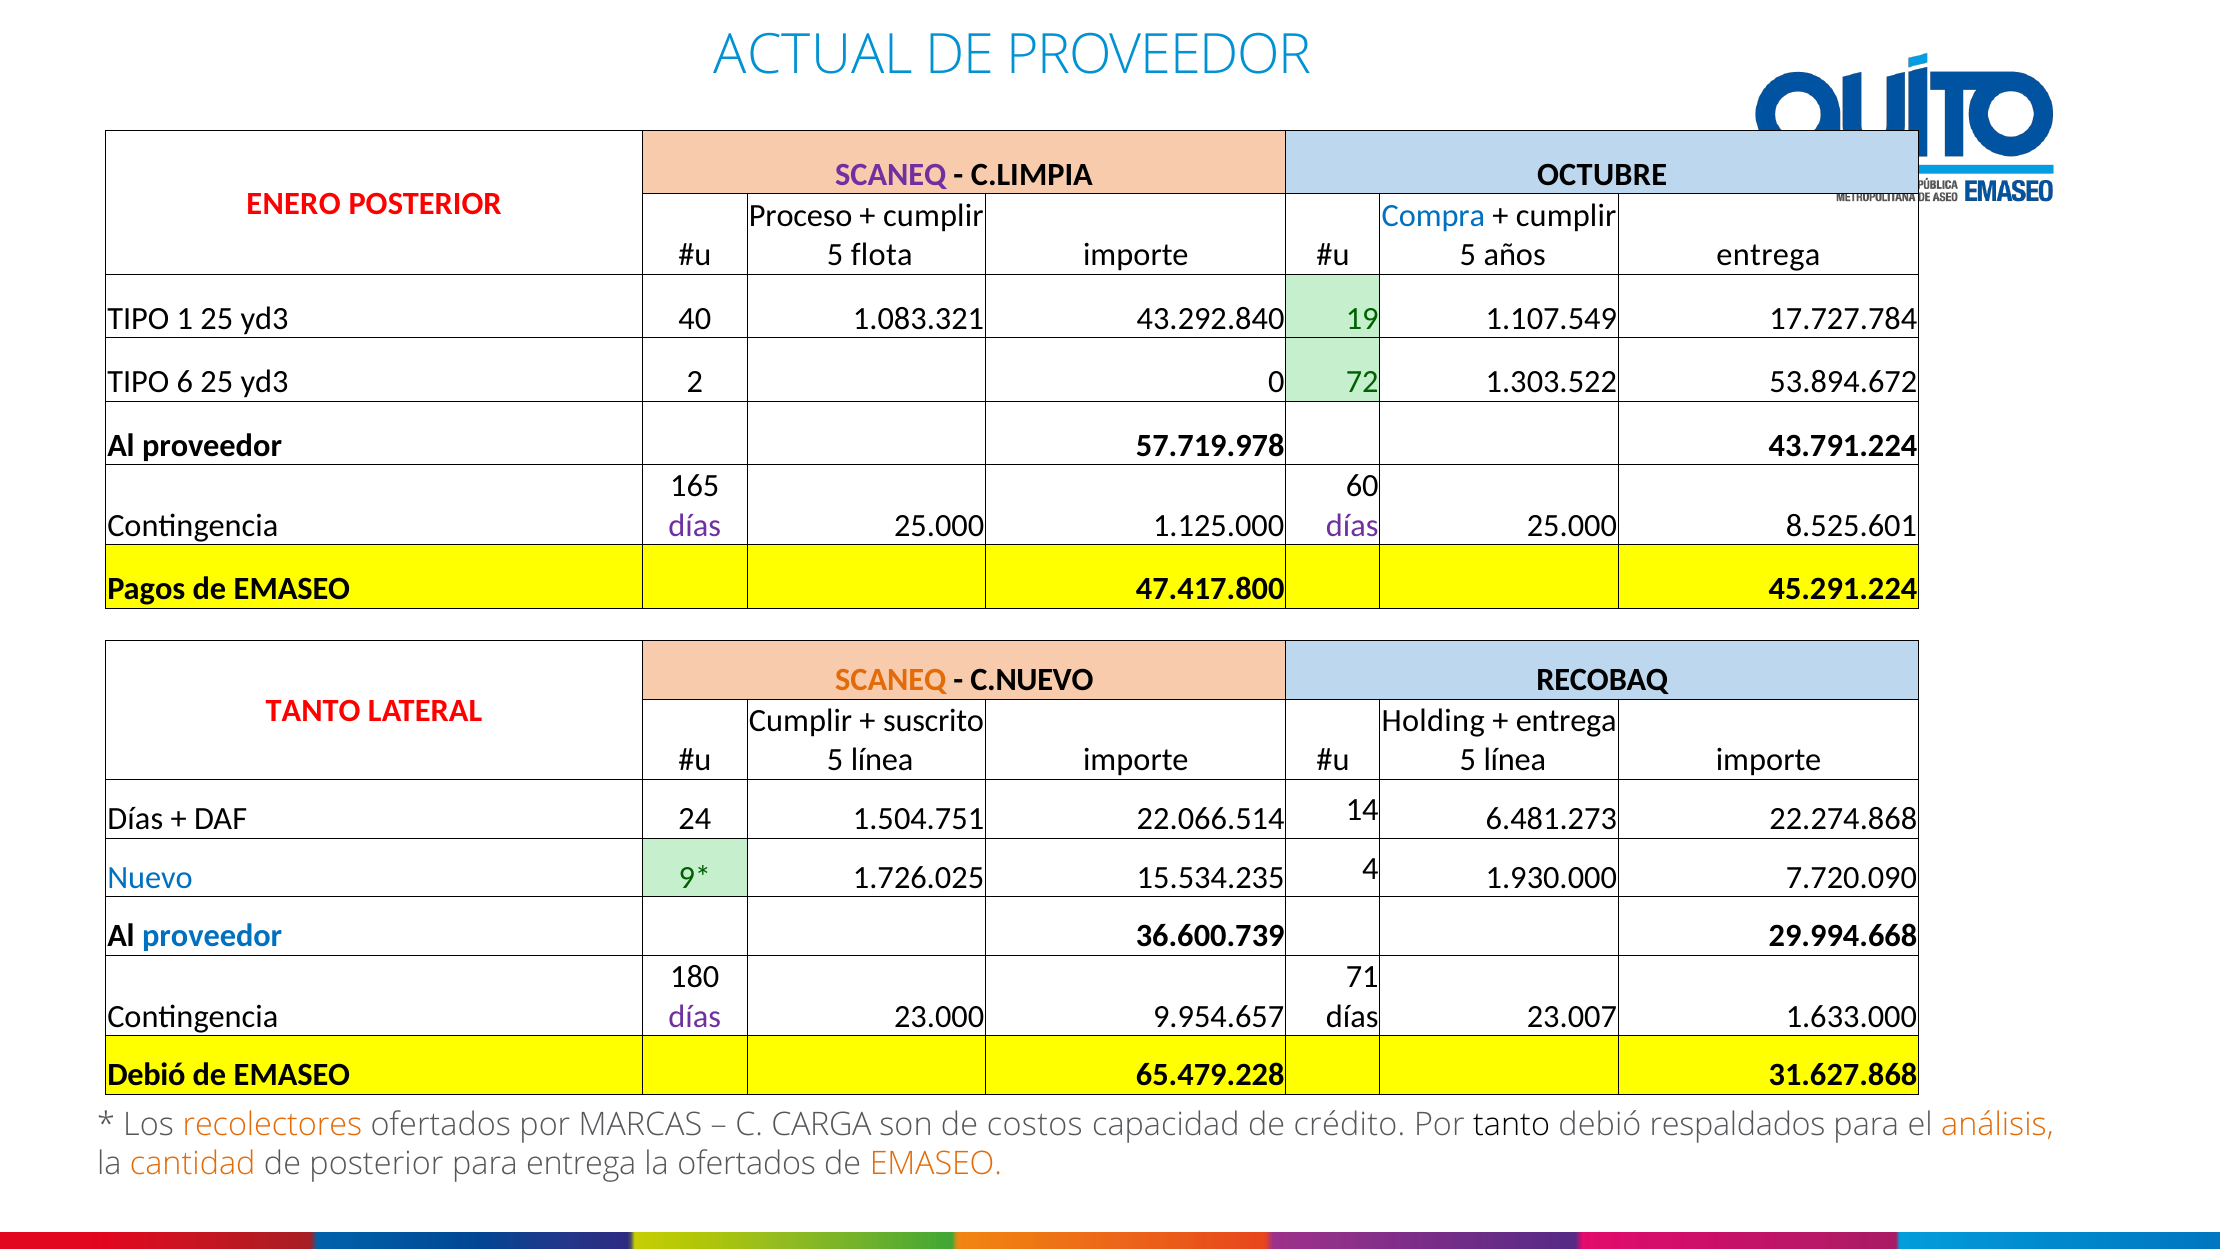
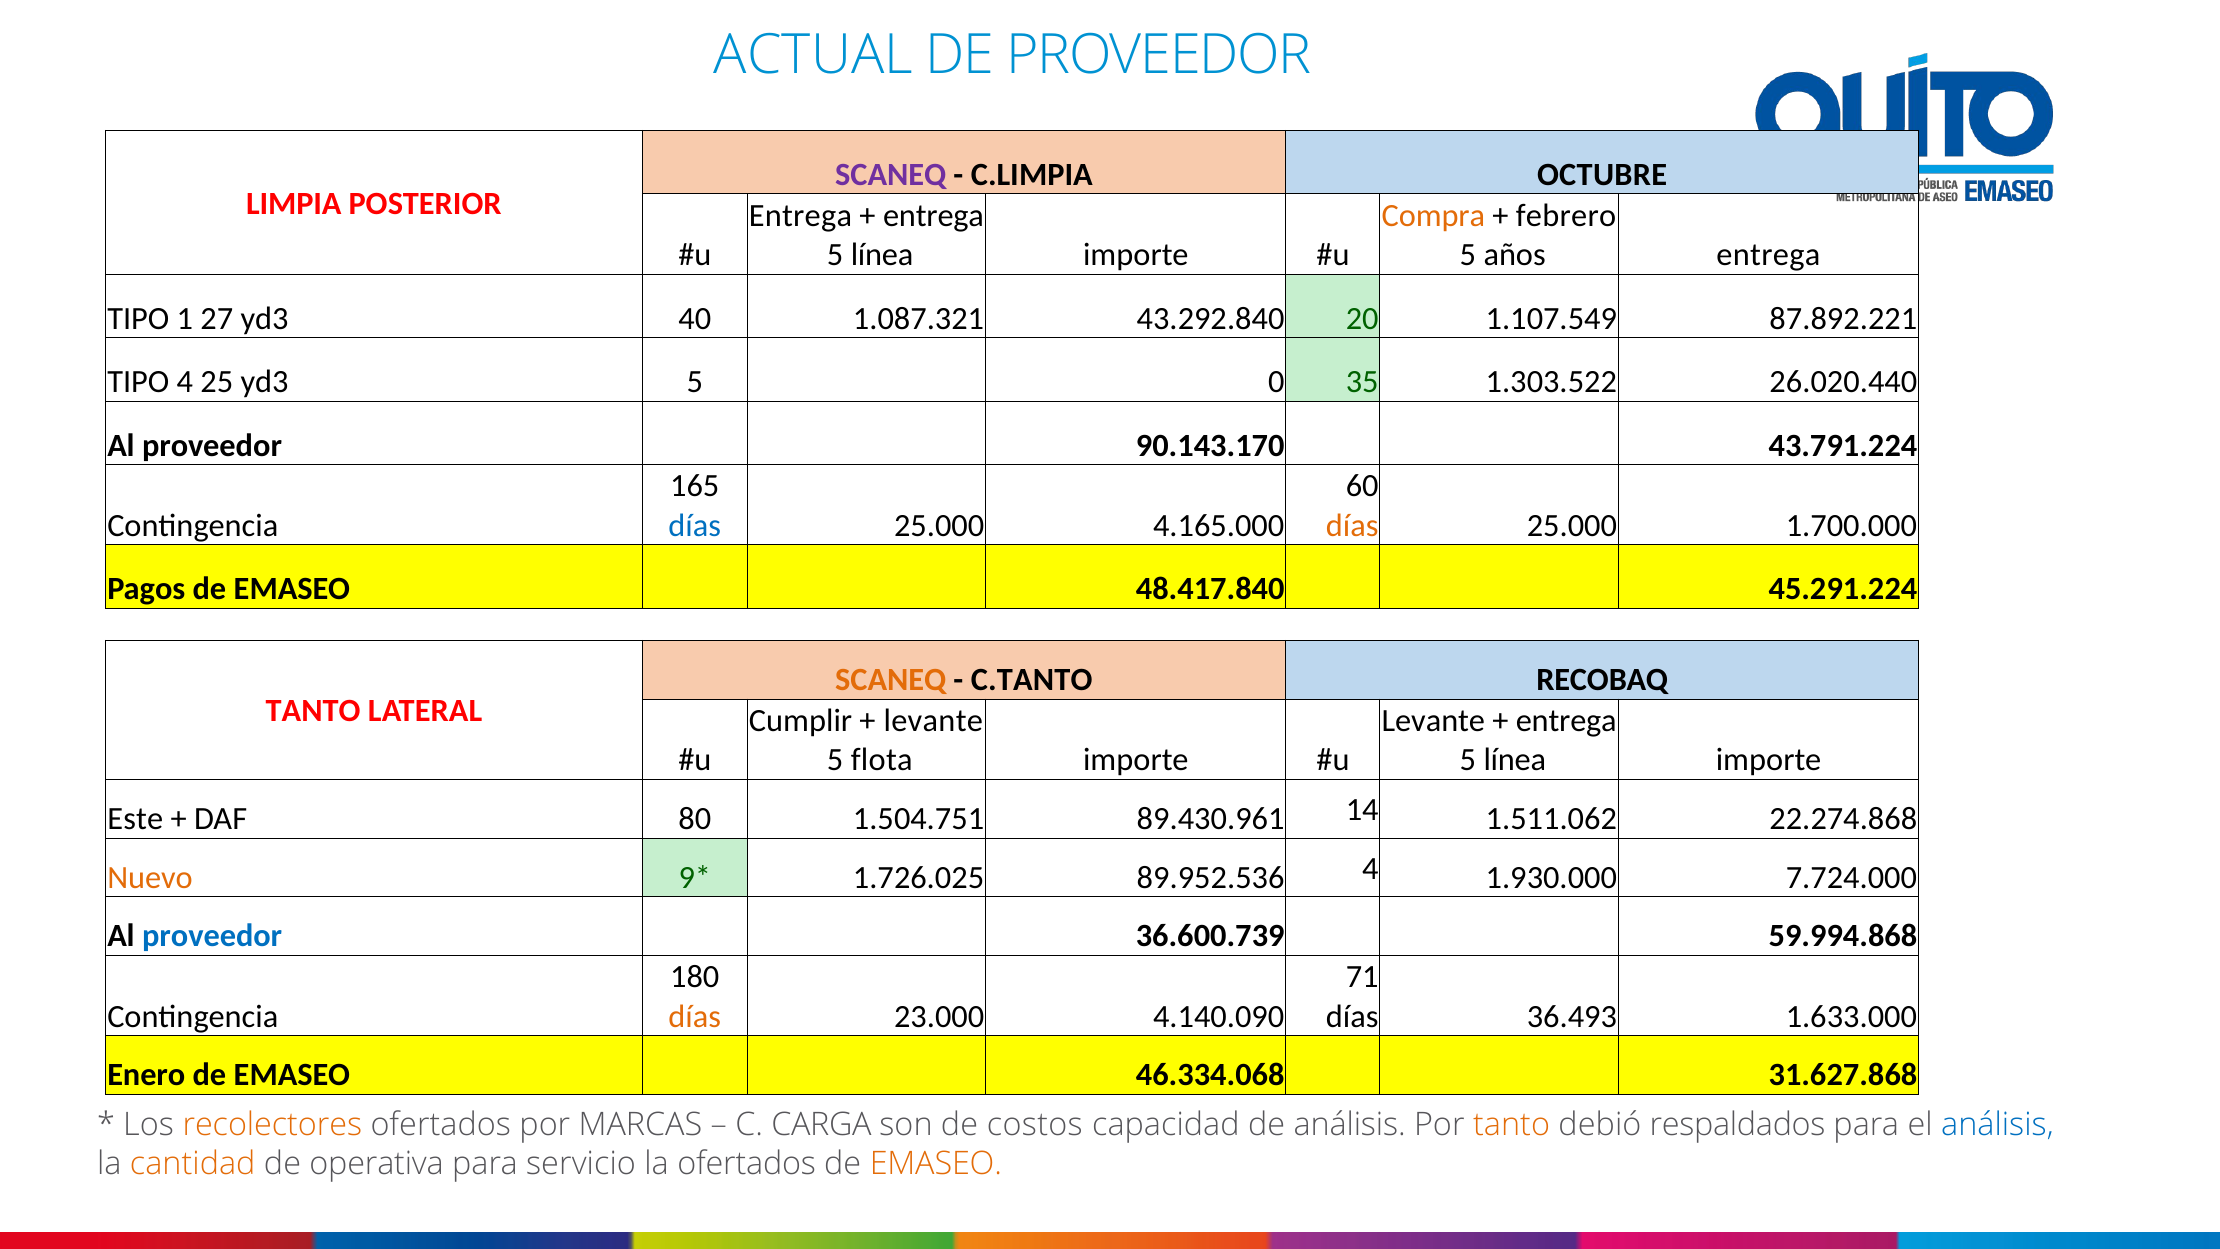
ENERO: ENERO -> LIMPIA
Proceso at (801, 215): Proceso -> Entrega
cumplir at (933, 215): cumplir -> entrega
Compra colour: blue -> orange
cumplir at (1566, 215): cumplir -> febrero
flota at (882, 255): flota -> línea
1 25: 25 -> 27
1.083.321: 1.083.321 -> 1.087.321
19: 19 -> 20
17.727.784: 17.727.784 -> 87.892.221
TIPO 6: 6 -> 4
yd3 2: 2 -> 5
72: 72 -> 35
53.894.672: 53.894.672 -> 26.020.440
57.719.978: 57.719.978 -> 90.143.170
días at (695, 525) colour: purple -> blue
1.125.000: 1.125.000 -> 4.165.000
días at (1352, 525) colour: purple -> orange
8.525.601: 8.525.601 -> 1.700.000
47.417.800: 47.417.800 -> 48.417.840
C.NUEVO: C.NUEVO -> C.TANTO
suscrito at (934, 721): suscrito -> levante
Holding at (1433, 721): Holding -> Levante
línea at (882, 760): línea -> flota
Días at (135, 819): Días -> Este
24: 24 -> 80
22.066.514: 22.066.514 -> 89.430.961
6.481.273: 6.481.273 -> 1.511.062
Nuevo colour: blue -> orange
15.534.235: 15.534.235 -> 89.952.536
7.720.090: 7.720.090 -> 7.724.000
29.994.668: 29.994.668 -> 59.994.868
días at (695, 1016) colour: purple -> orange
9.954.657: 9.954.657 -> 4.140.090
23.007: 23.007 -> 36.493
Debió at (146, 1075): Debió -> Enero
65.479.228: 65.479.228 -> 46.334.068
de crédito: crédito -> análisis
tanto at (1512, 1125) colour: black -> orange
análisis at (1997, 1125) colour: orange -> blue
de posterior: posterior -> operativa
para entrega: entrega -> servicio
